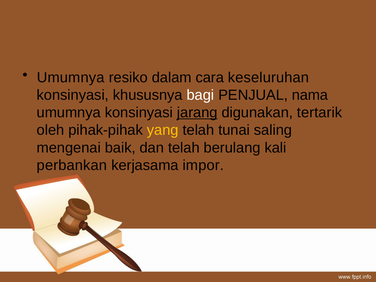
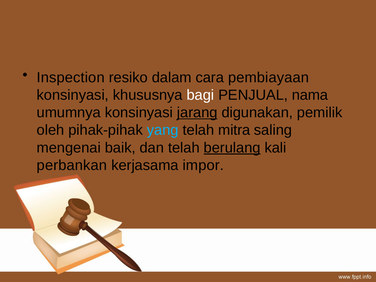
Umumnya at (71, 77): Umumnya -> Inspection
keseluruhan: keseluruhan -> pembiayaan
tertarik: tertarik -> pemilik
yang colour: yellow -> light blue
tunai: tunai -> mitra
berulang underline: none -> present
